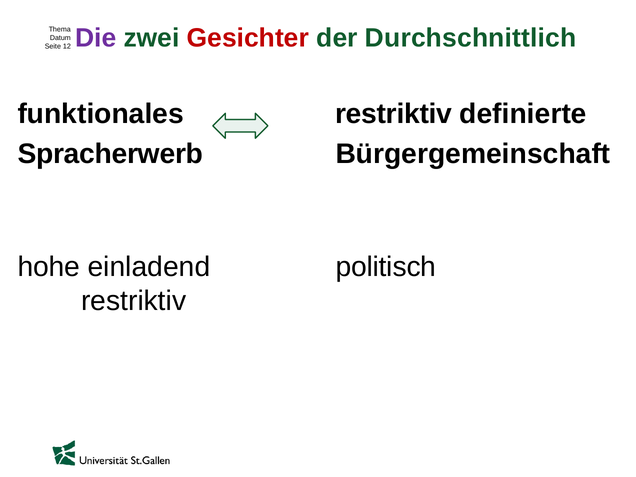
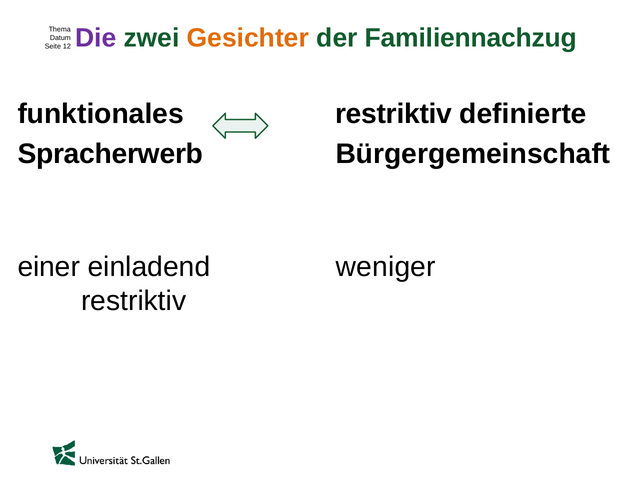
Gesichter colour: red -> orange
Durchschnittlich: Durchschnittlich -> Familiennachzug
hohe: hohe -> einer
politisch: politisch -> weniger
